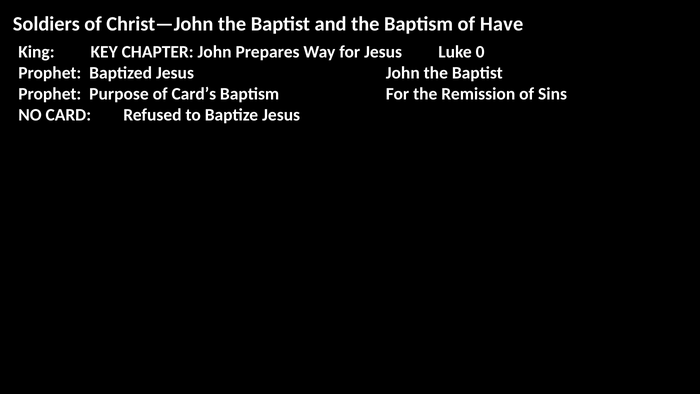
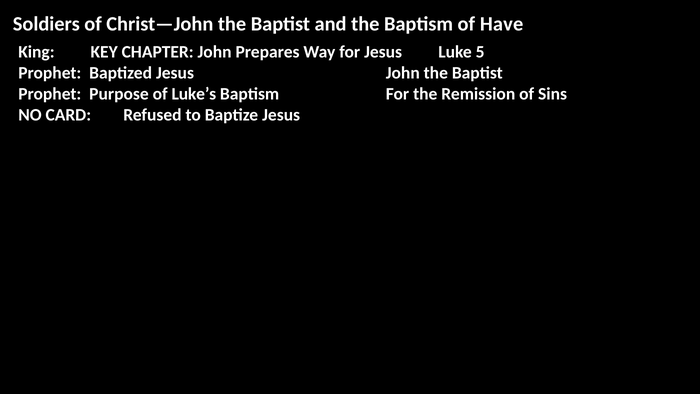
0: 0 -> 5
Card’s: Card’s -> Luke’s
